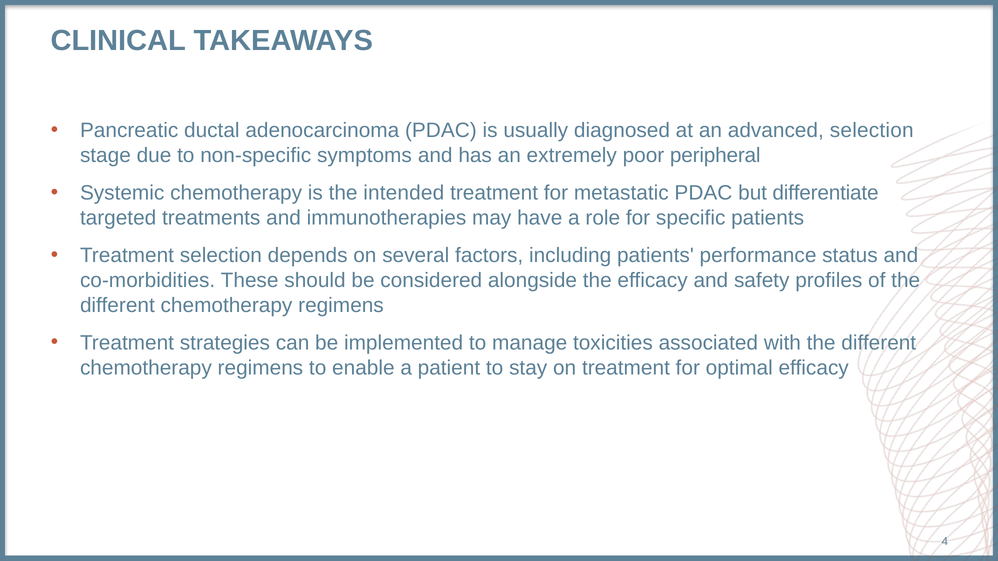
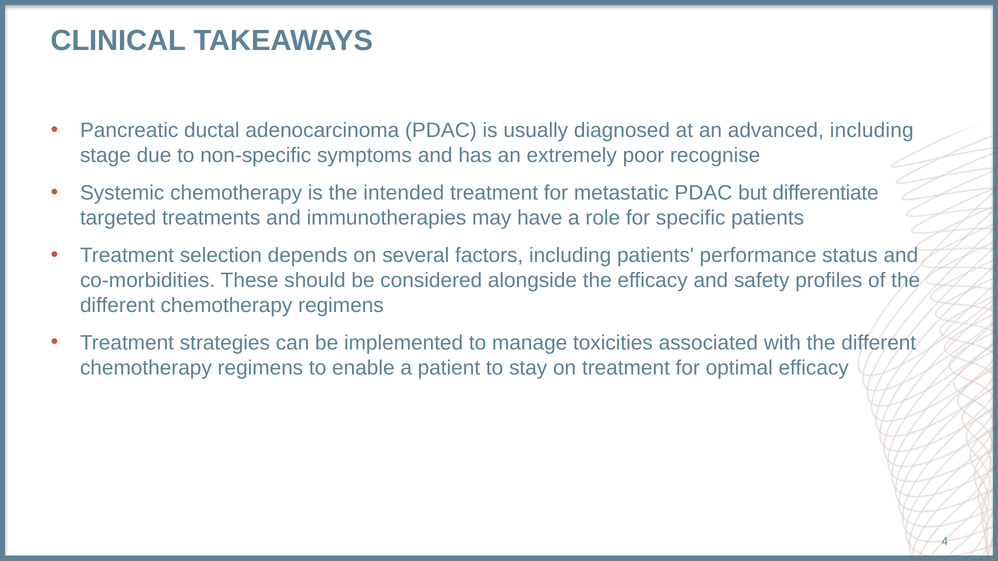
advanced selection: selection -> including
peripheral: peripheral -> recognise
